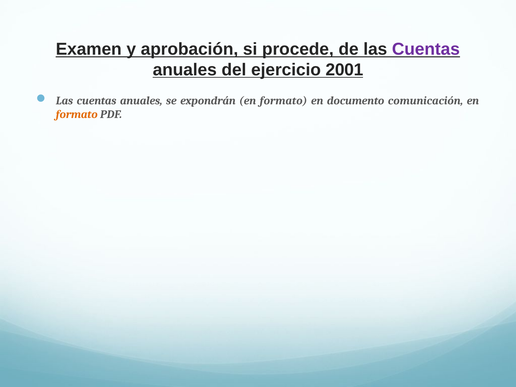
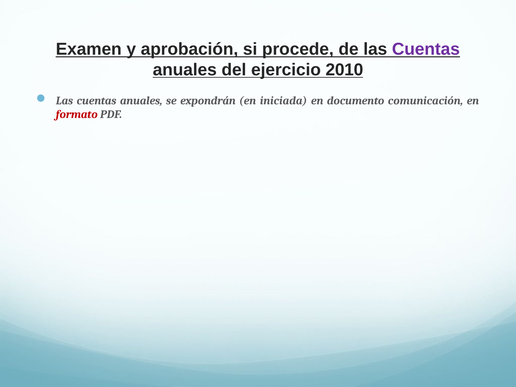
2001: 2001 -> 2010
expondrán en formato: formato -> iniciada
formato at (77, 114) colour: orange -> red
